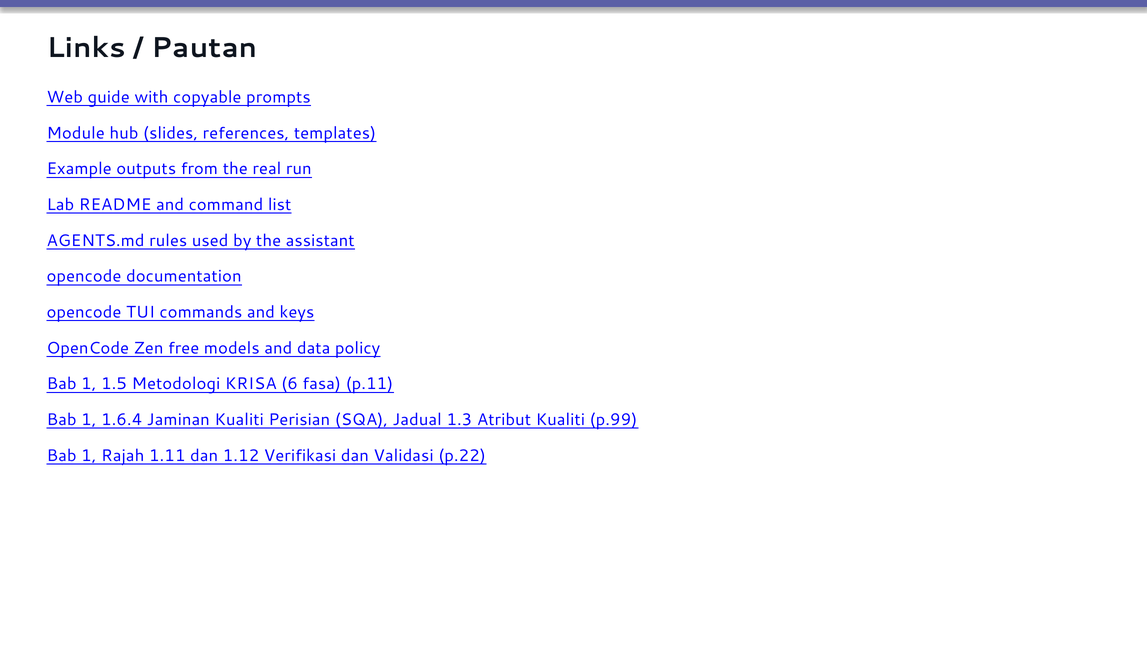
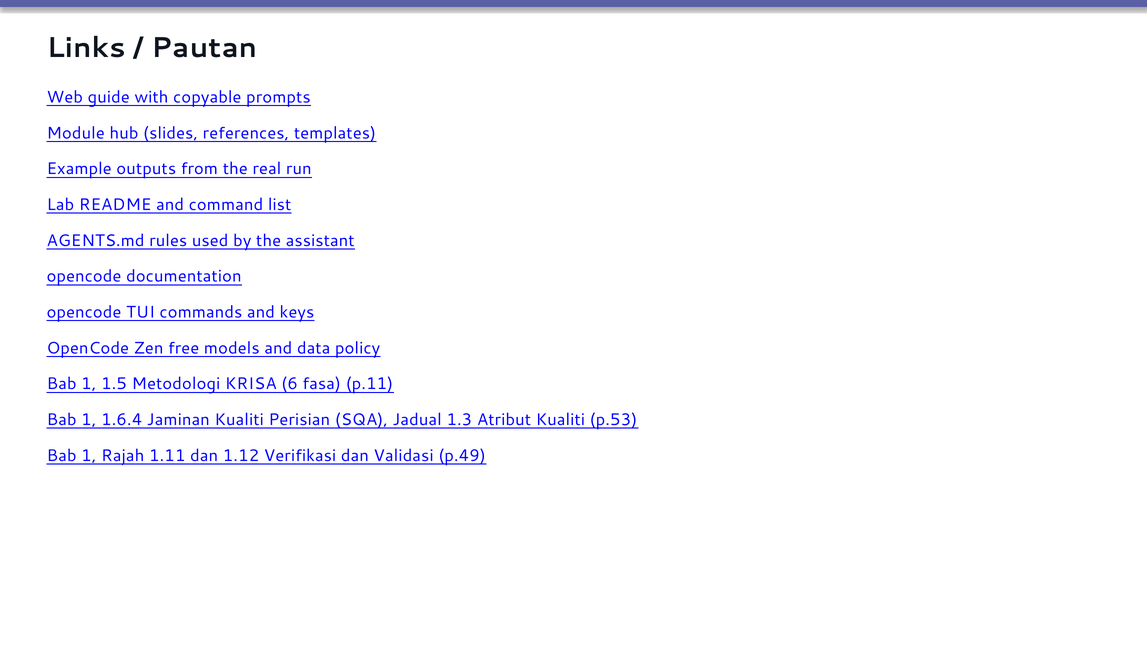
p.99: p.99 -> p.53
p.22: p.22 -> p.49
